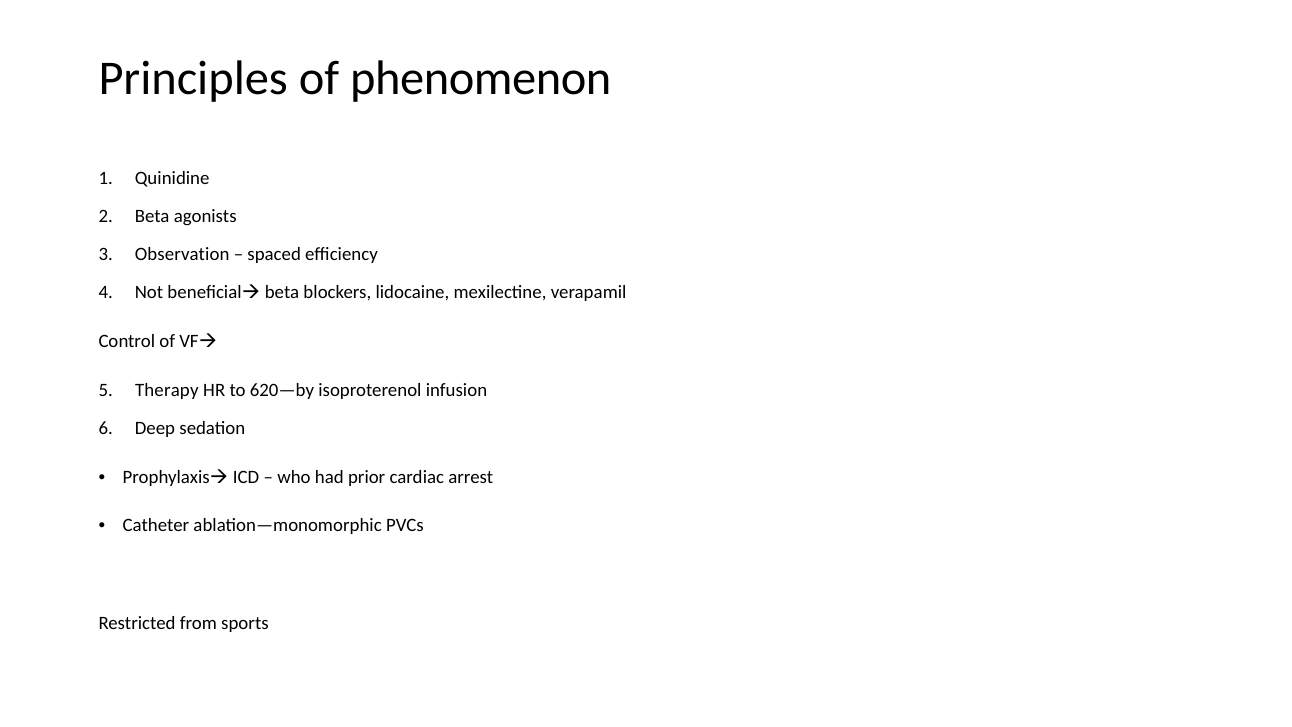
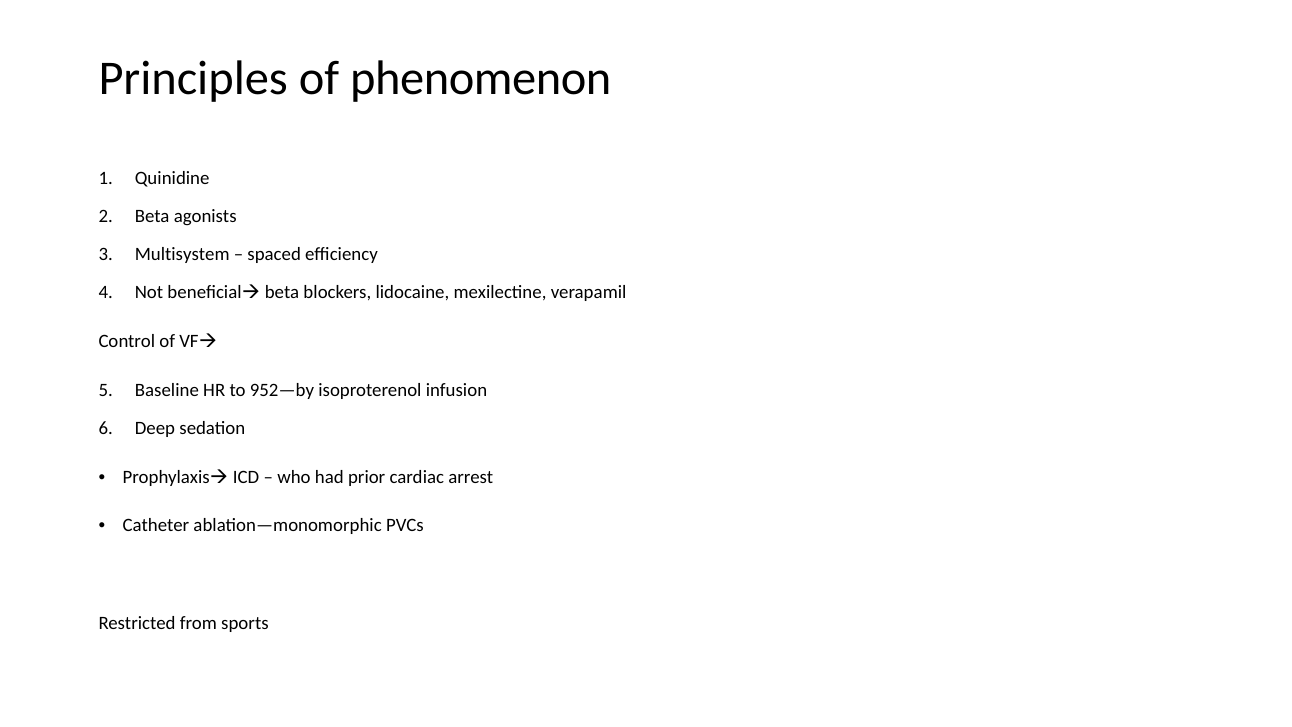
Observation: Observation -> Multisystem
Therapy: Therapy -> Baseline
620—by: 620—by -> 952—by
